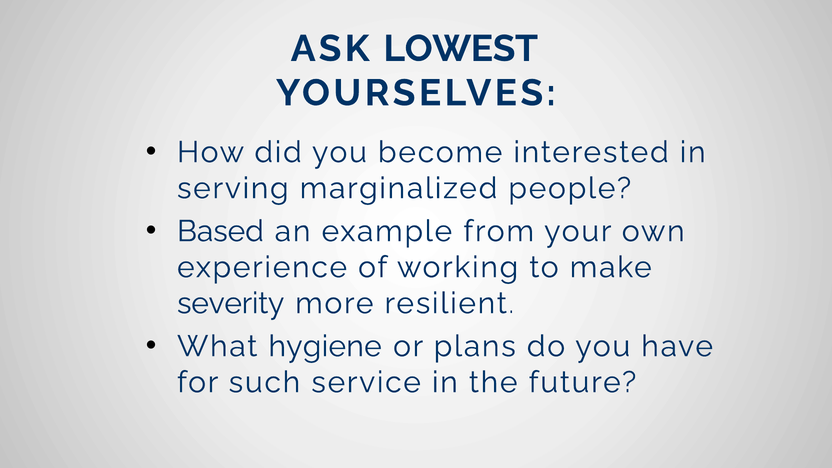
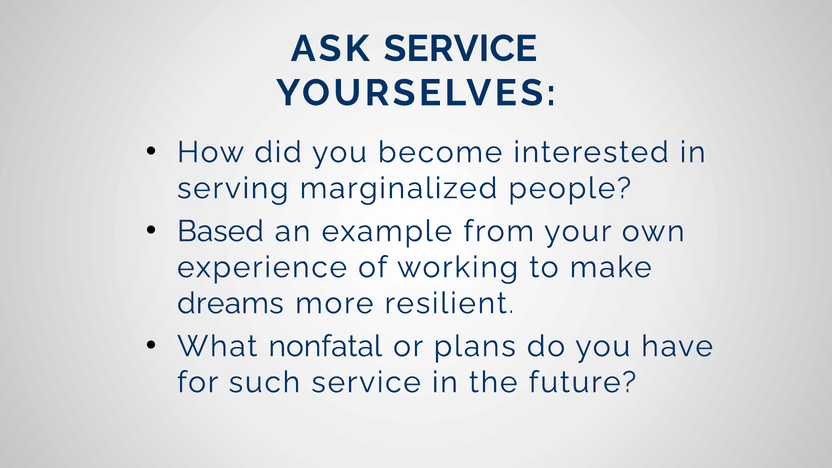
ASK LOWEST: LOWEST -> SERVICE
severity: severity -> dreams
hygiene: hygiene -> nonfatal
